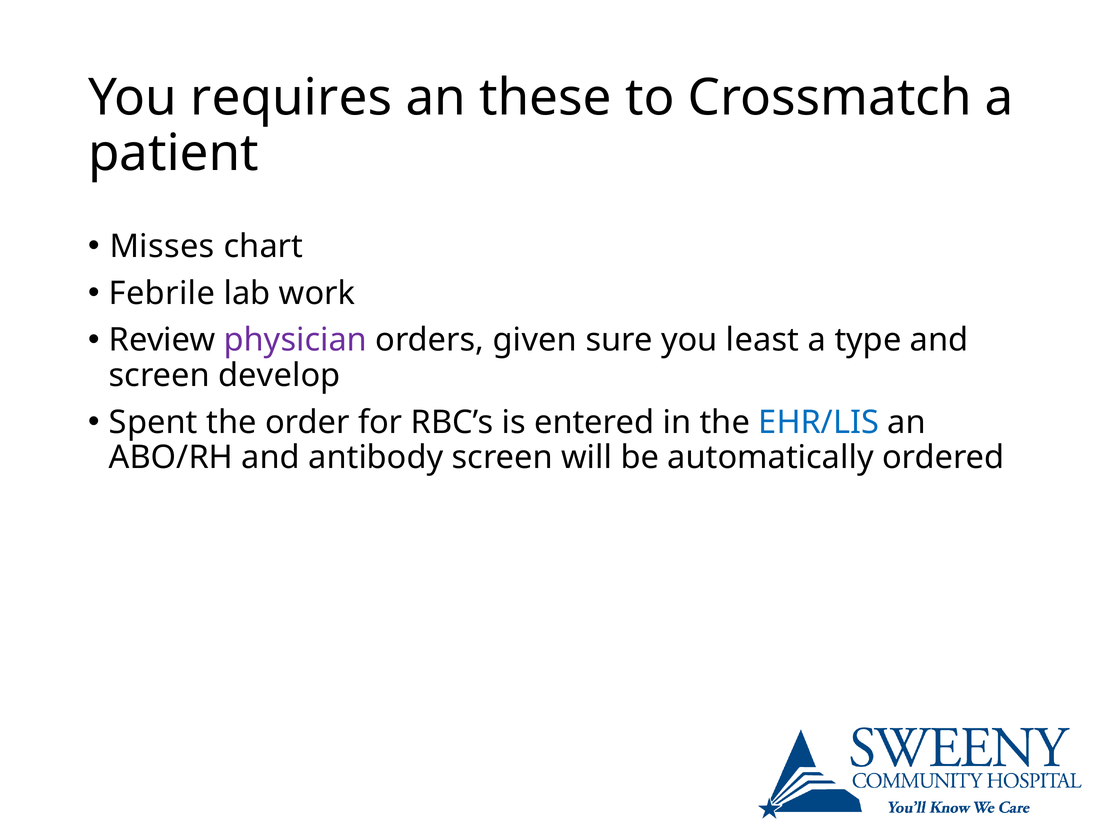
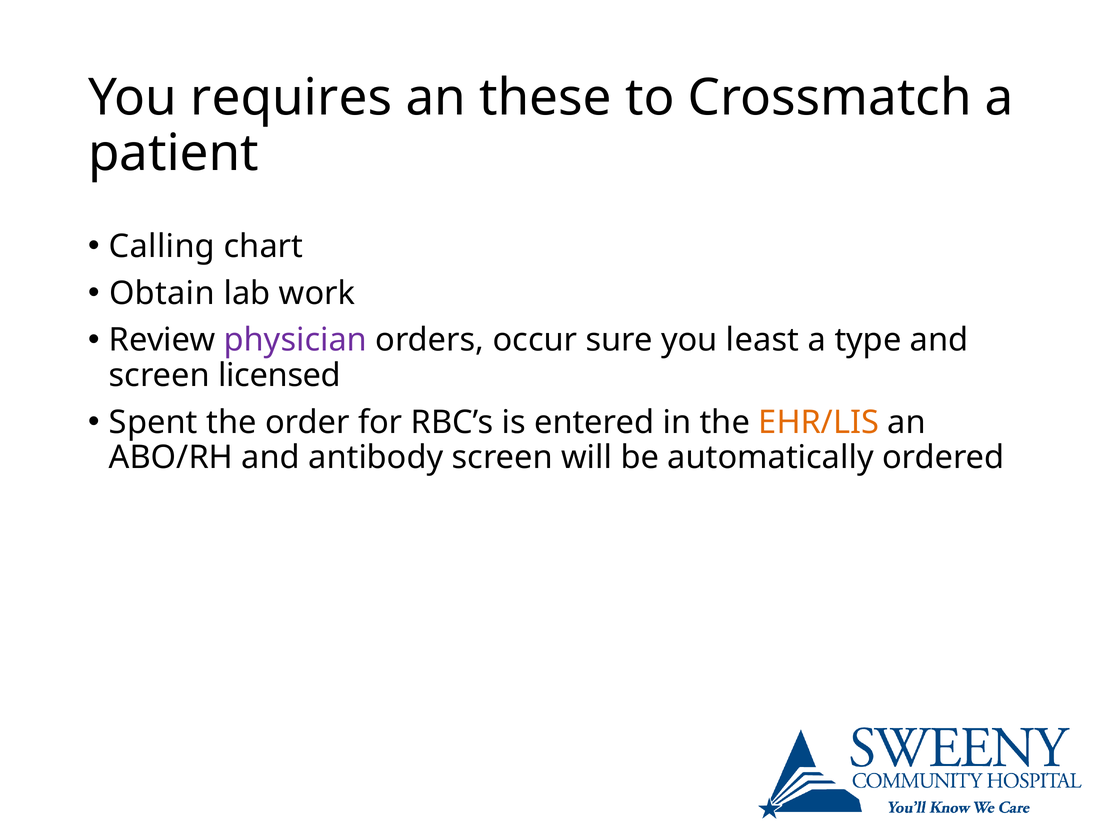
Misses: Misses -> Calling
Febrile: Febrile -> Obtain
given: given -> occur
develop: develop -> licensed
EHR/LIS colour: blue -> orange
